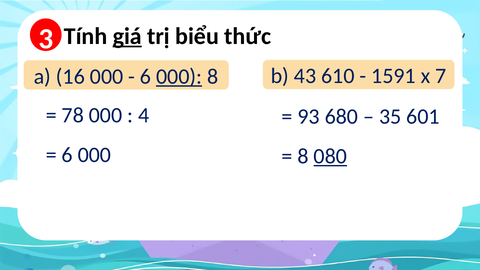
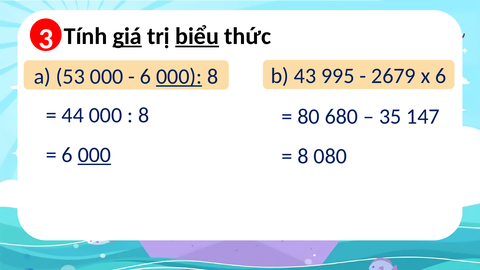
biểu underline: none -> present
16: 16 -> 53
610: 610 -> 995
1591: 1591 -> 2679
x 7: 7 -> 6
78: 78 -> 44
4 at (144, 115): 4 -> 8
93: 93 -> 80
601: 601 -> 147
000 at (94, 155) underline: none -> present
080 underline: present -> none
